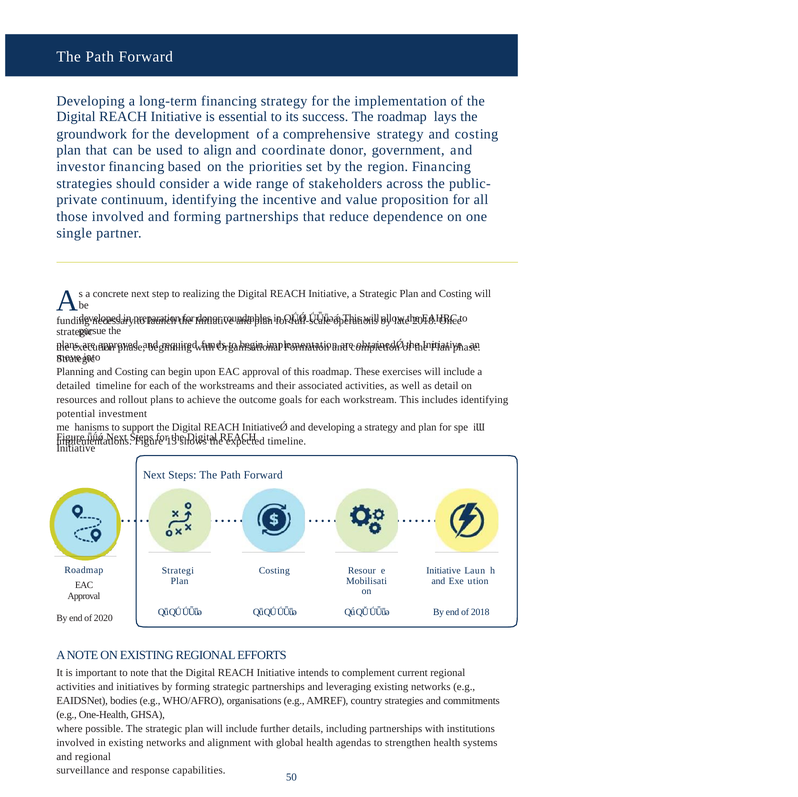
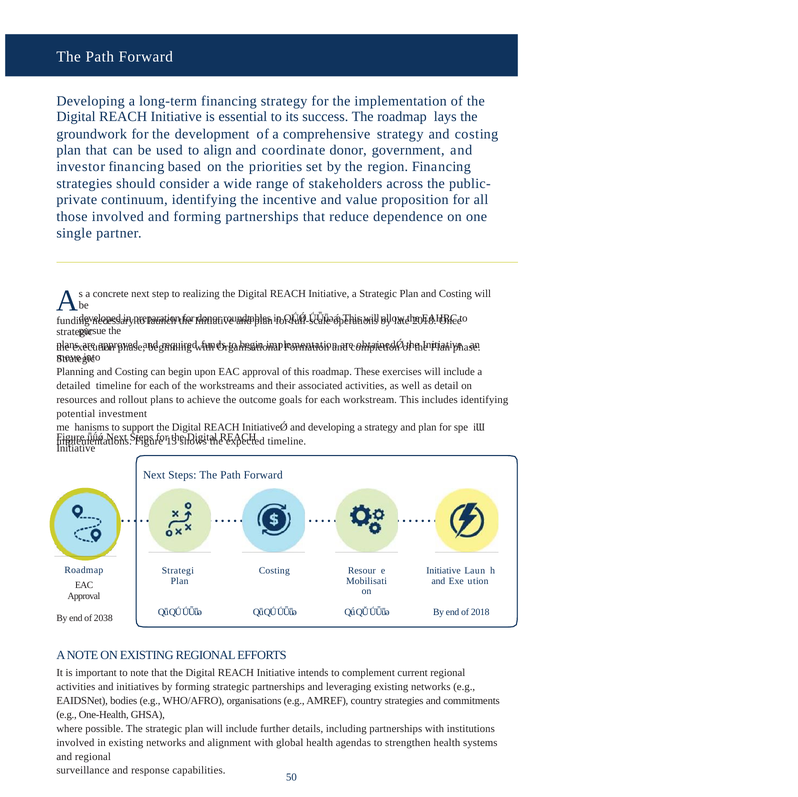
2020: 2020 -> 2038
